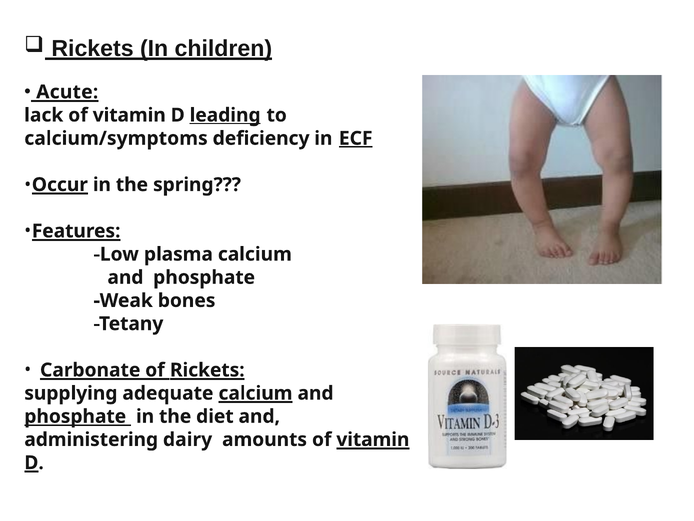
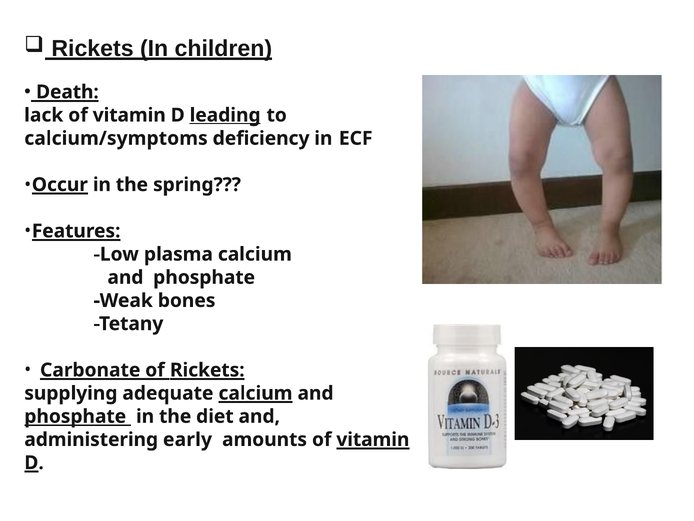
Acute: Acute -> Death
ECF underline: present -> none
dairy: dairy -> early
